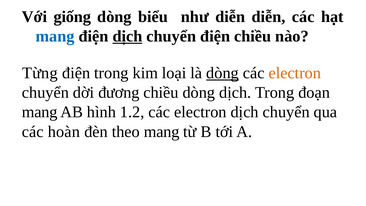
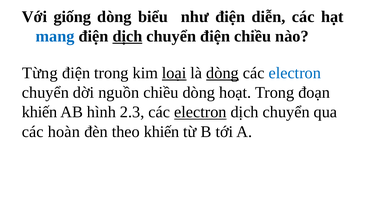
như diễn: diễn -> điện
loại underline: none -> present
electron at (295, 73) colour: orange -> blue
đương: đương -> nguồn
dòng dịch: dịch -> hoạt
mang at (40, 112): mang -> khiến
1.2: 1.2 -> 2.3
electron at (200, 112) underline: none -> present
theo mang: mang -> khiến
